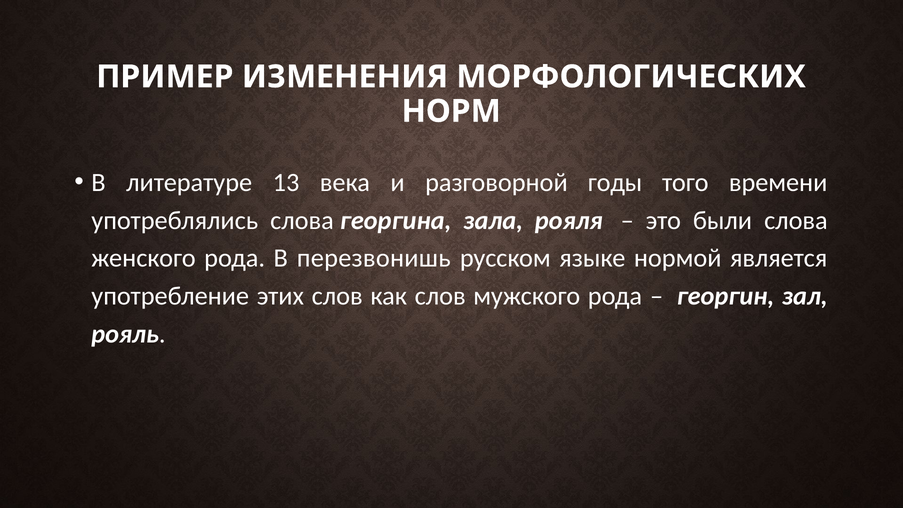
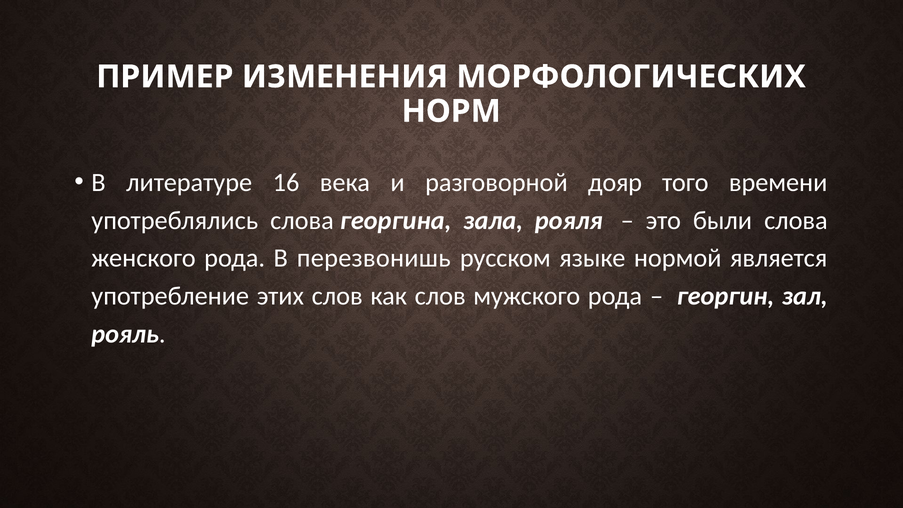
13: 13 -> 16
годы: годы -> дояр
